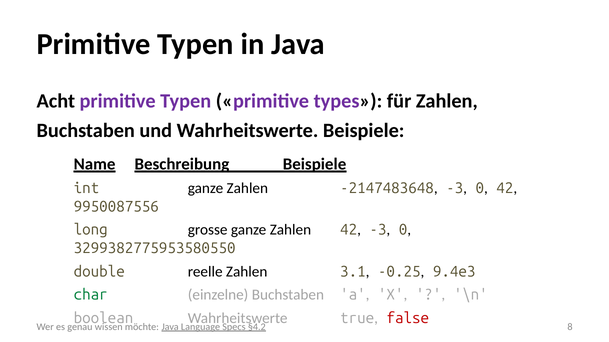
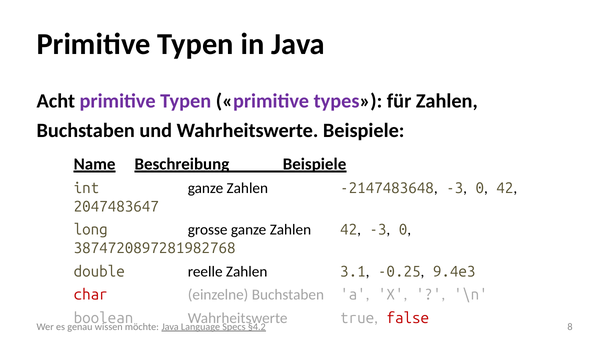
9950087556: 9950087556 -> 2047483647
3299382775953580550: 3299382775953580550 -> 3874720897281982768
char colour: green -> red
